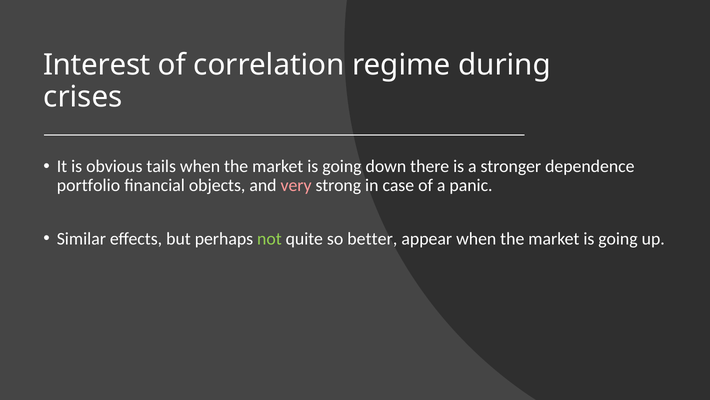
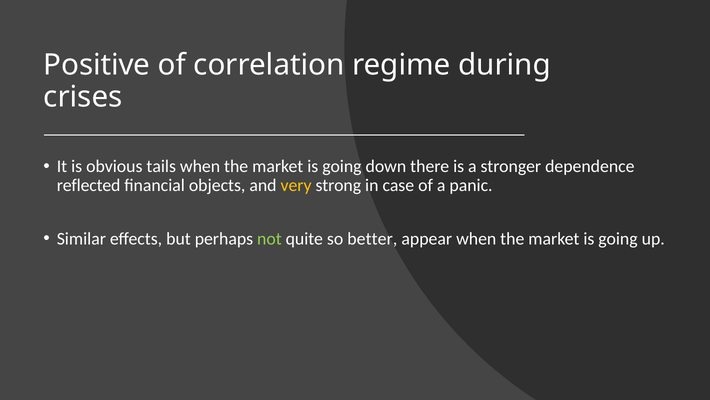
Interest: Interest -> Positive
portfolio: portfolio -> reflected
very colour: pink -> yellow
